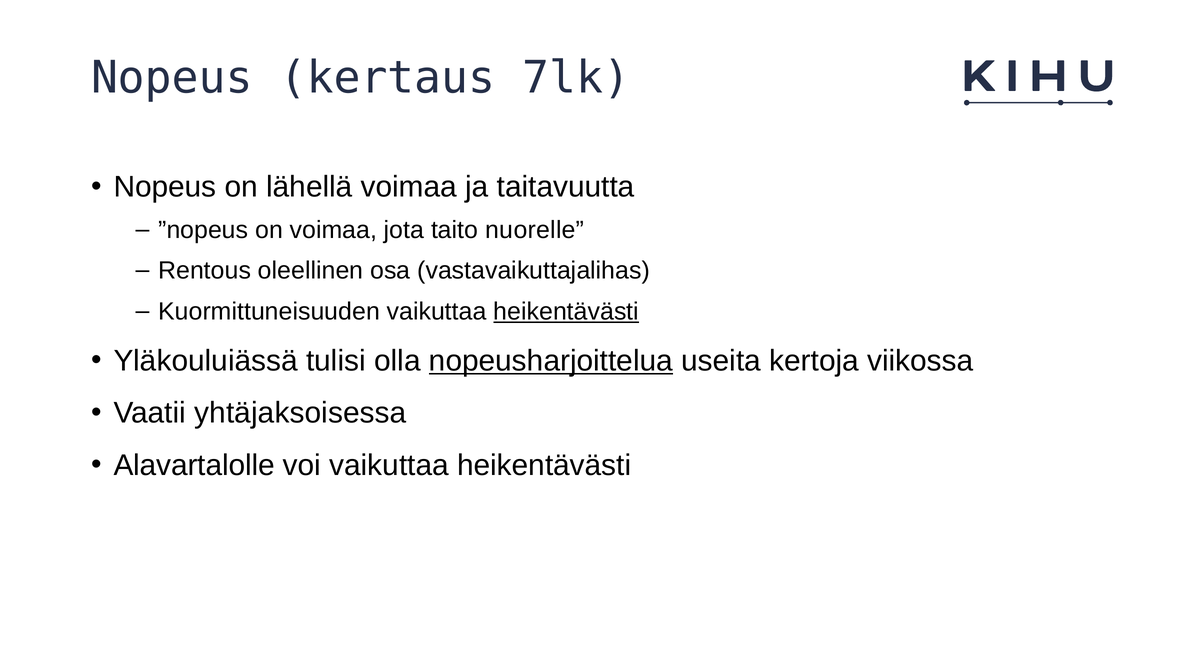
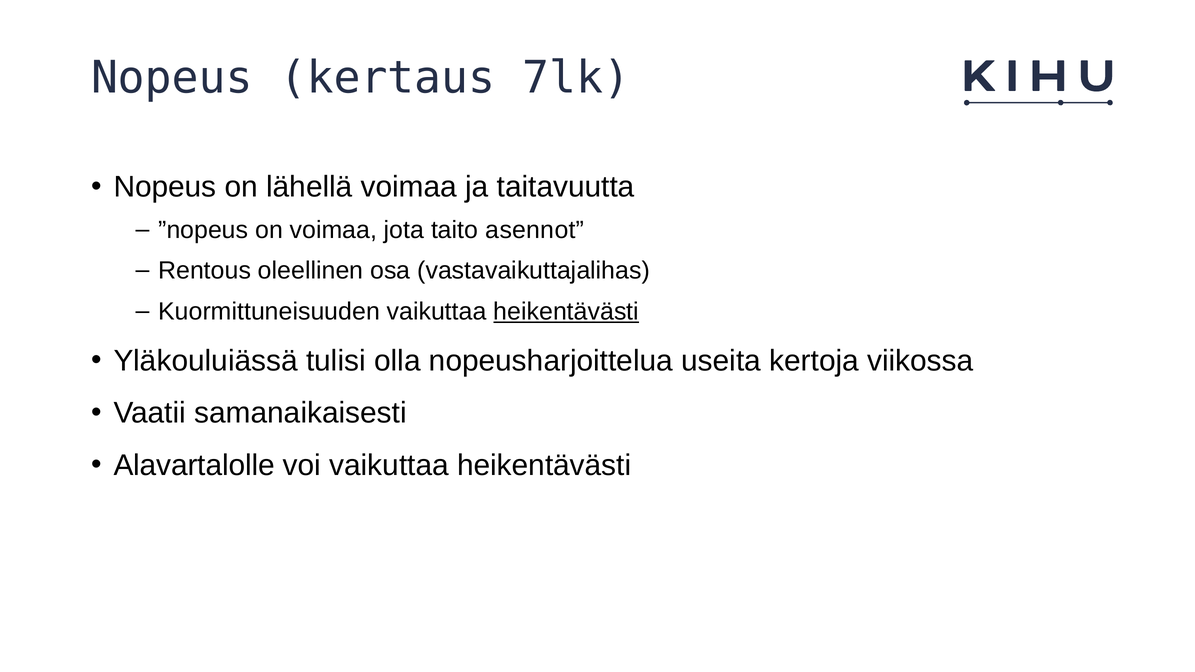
nuorelle: nuorelle -> asennot
nopeusharjoittelua underline: present -> none
yhtäjaksoisessa: yhtäjaksoisessa -> samanaikaisesti
